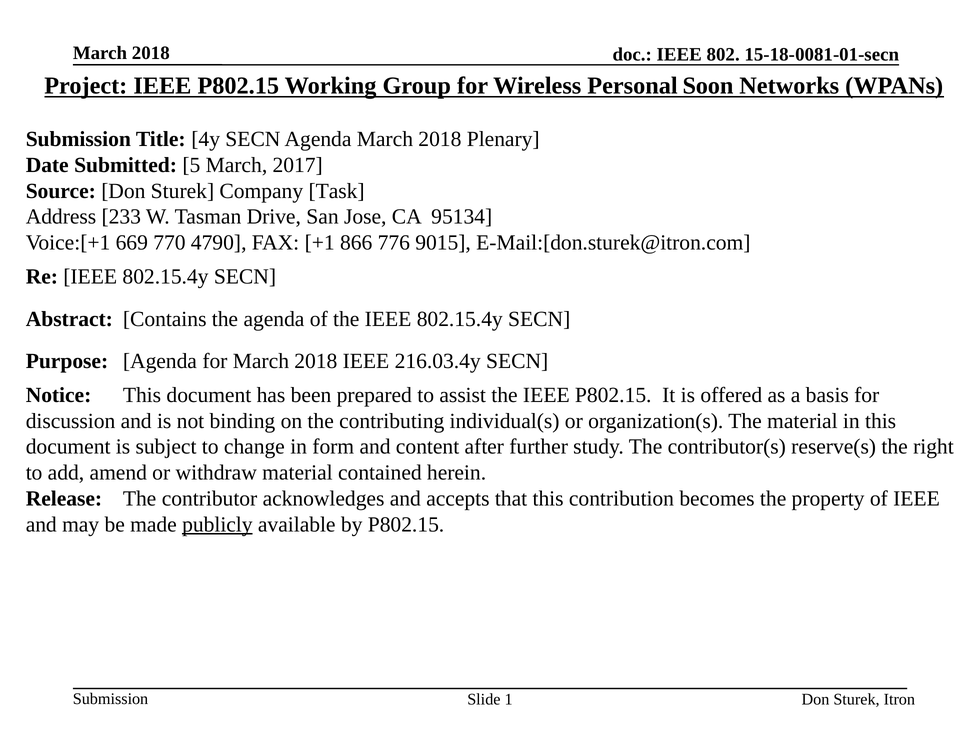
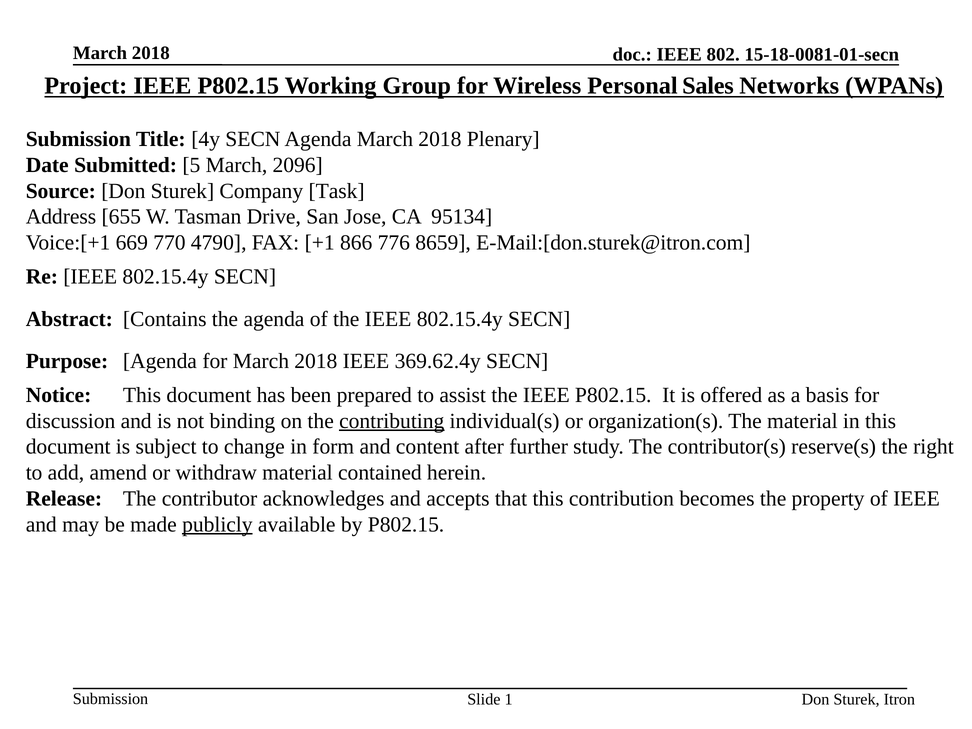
Soon: Soon -> Sales
2017: 2017 -> 2096
233: 233 -> 655
9015: 9015 -> 8659
216.03.4y: 216.03.4y -> 369.62.4y
contributing underline: none -> present
